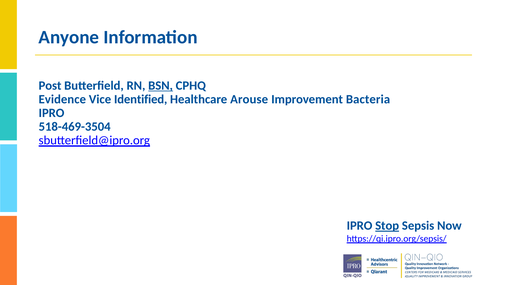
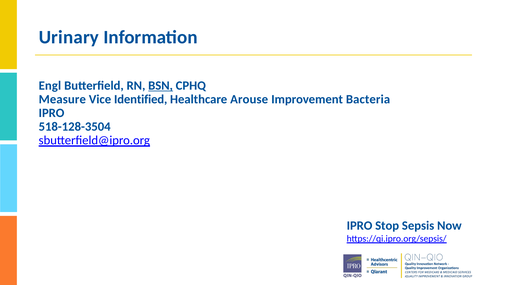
Anyone: Anyone -> Urinary
Post: Post -> Engl
Evidence: Evidence -> Measure
518-469-3504: 518-469-3504 -> 518-128-3504
Stop underline: present -> none
